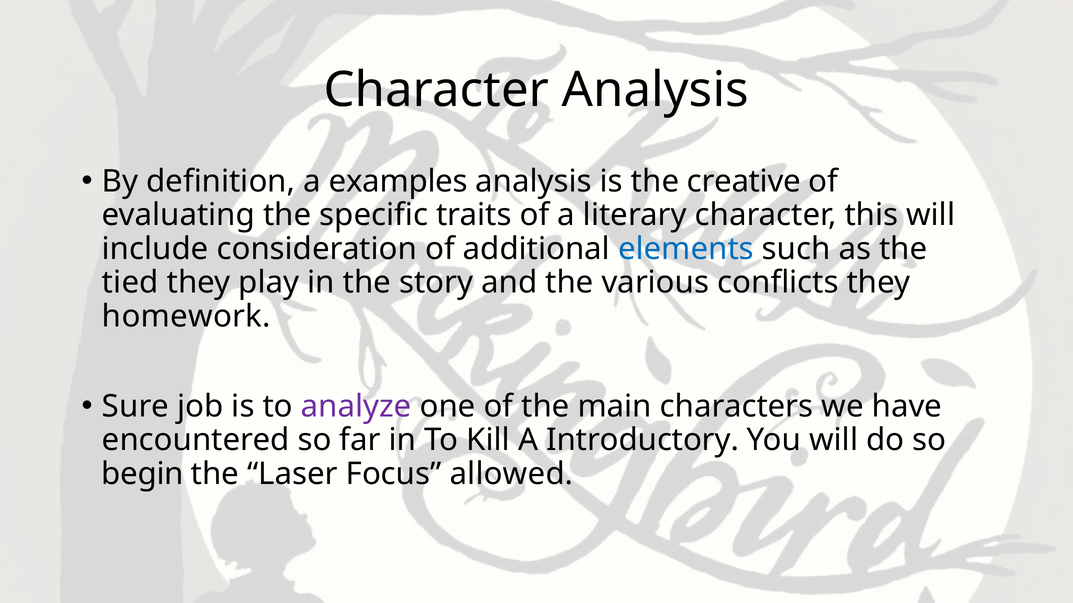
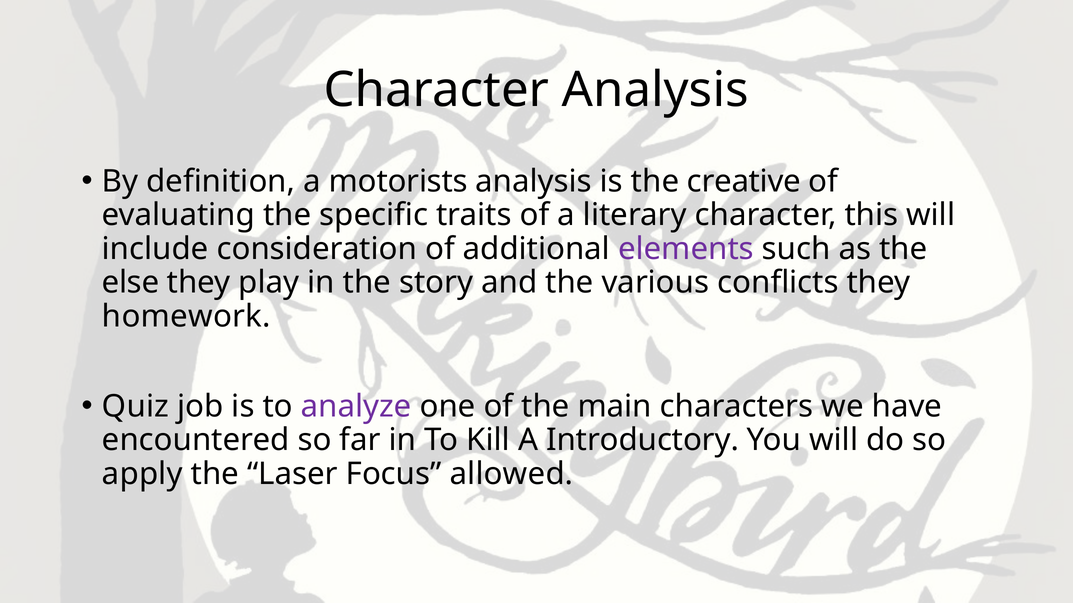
examples: examples -> motorists
elements colour: blue -> purple
tied: tied -> else
Sure: Sure -> Quiz
begin: begin -> apply
